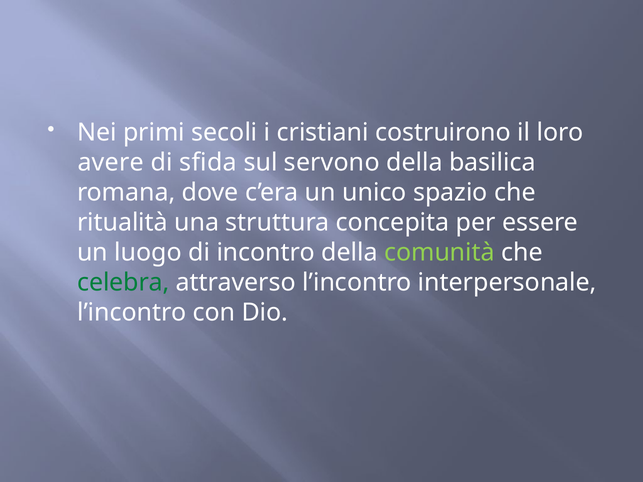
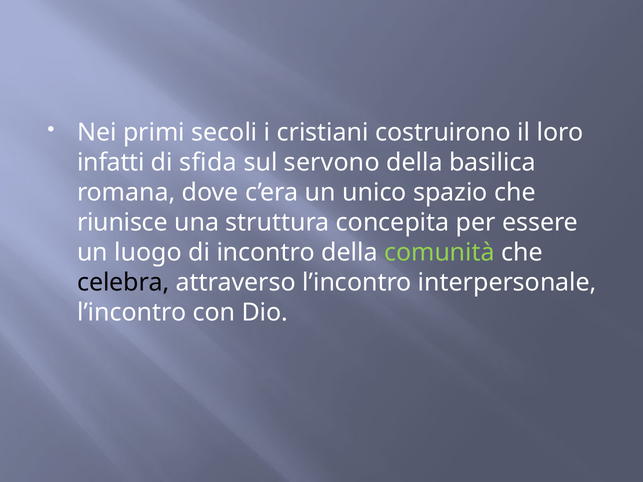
avere: avere -> infatti
ritualità: ritualità -> riunisce
celebra colour: green -> black
